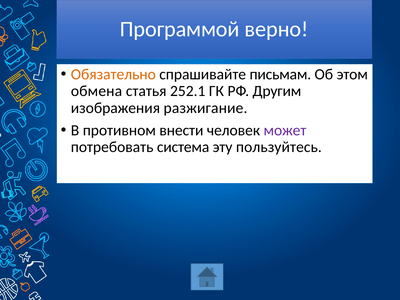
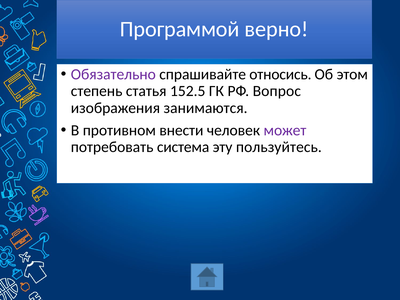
Обязательно colour: orange -> purple
письмам: письмам -> относись
обмена: обмена -> степень
252.1: 252.1 -> 152.5
Другим: Другим -> Вопрос
разжигание: разжигание -> занимаются
